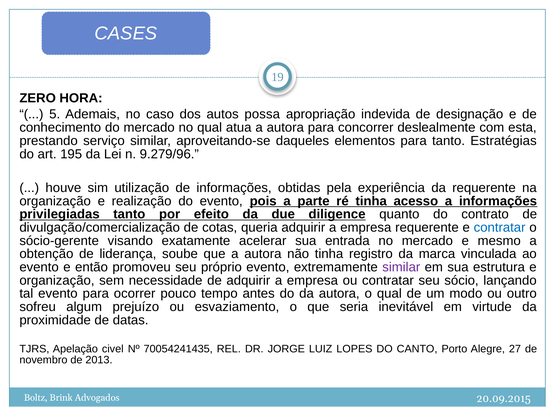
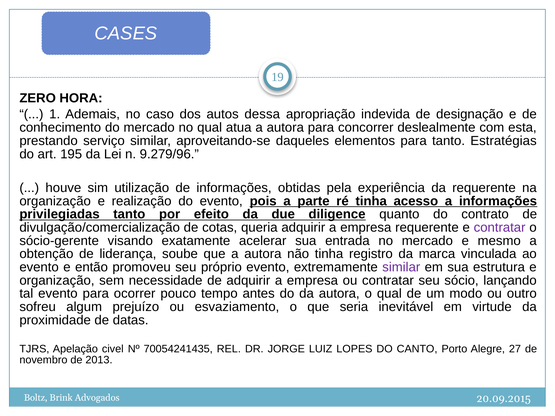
5: 5 -> 1
possa: possa -> dessa
contratar at (500, 228) colour: blue -> purple
